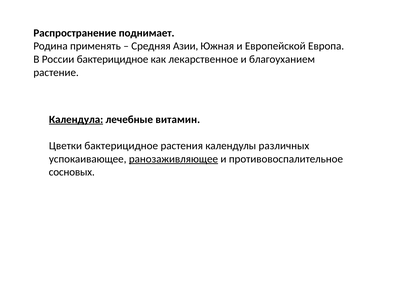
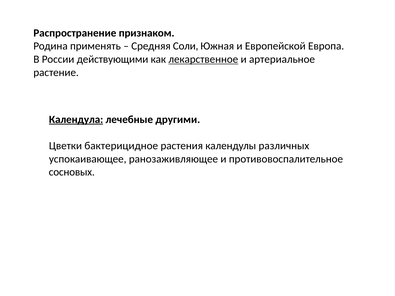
поднимает: поднимает -> признаком
Азии: Азии -> Соли
России бактерицидное: бактерицидное -> действующими
лекарственное underline: none -> present
благоуханием: благоуханием -> артериальное
витамин: витамин -> другими
ранозаживляющее underline: present -> none
